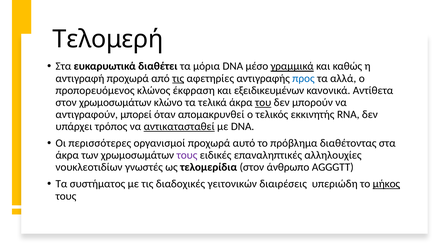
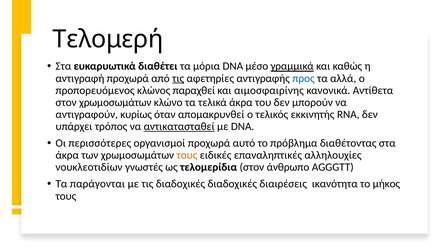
έκφραση: έκφραση -> παραχθεί
εξειδικευμένων: εξειδικευμένων -> αιμοσφαιρίνης
του underline: present -> none
μπορεί: μπορεί -> κυρίως
τους at (187, 155) colour: purple -> orange
συστήματος: συστήματος -> παράγονται
διαδοχικές γειτονικών: γειτονικών -> διαδοχικές
υπεριώδη: υπεριώδη -> ικανότητα
μήκος underline: present -> none
